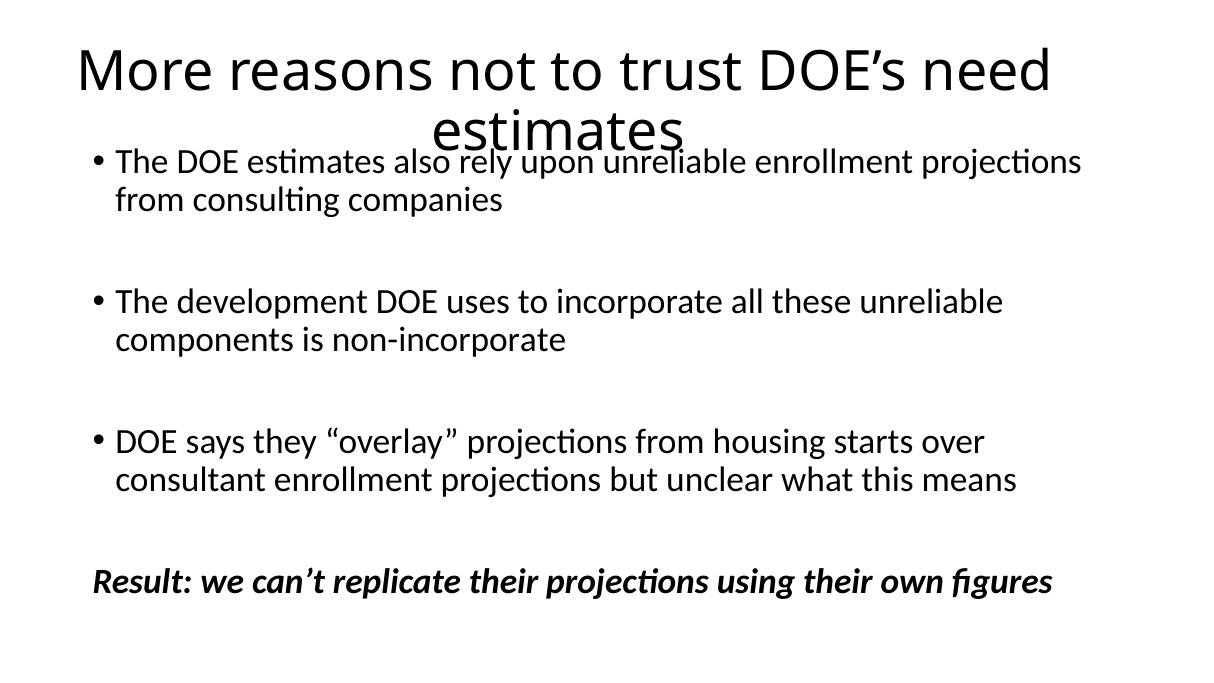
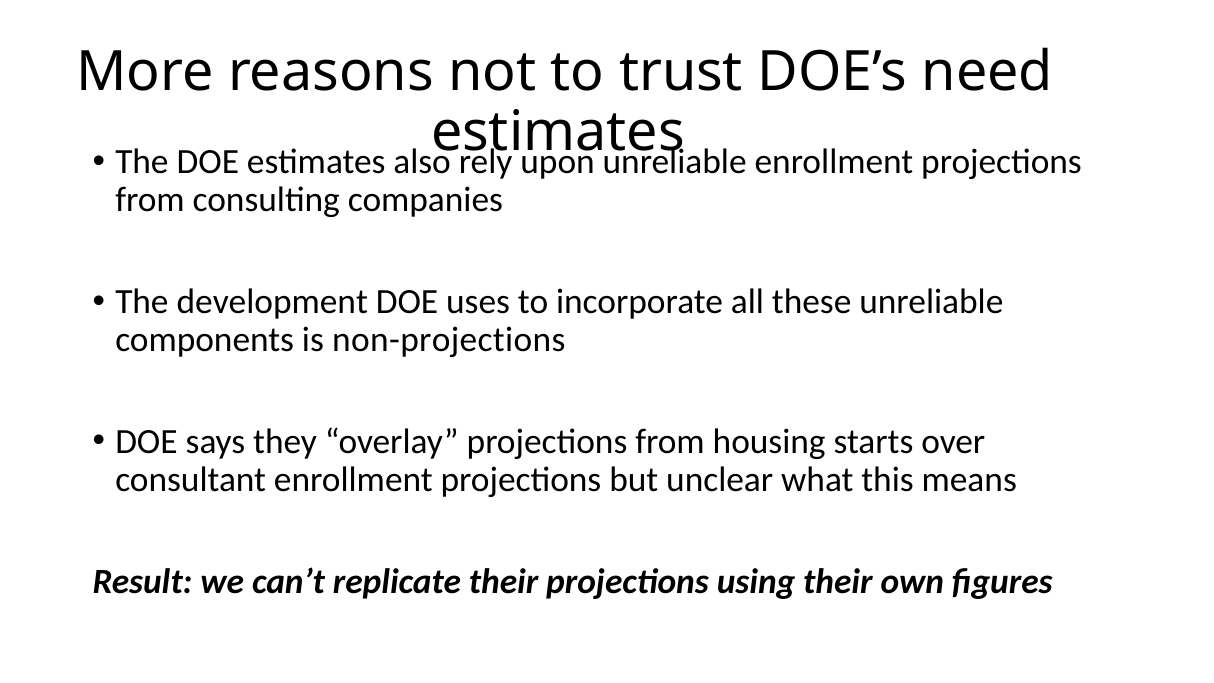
non-incorporate: non-incorporate -> non-projections
